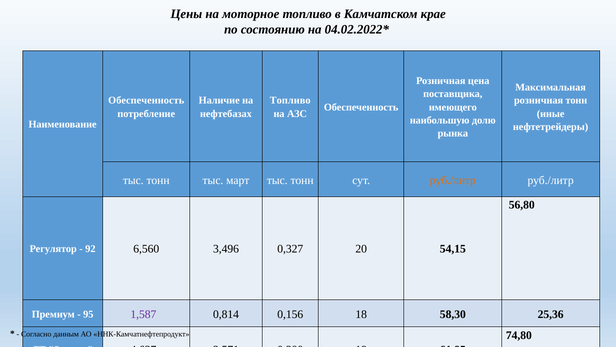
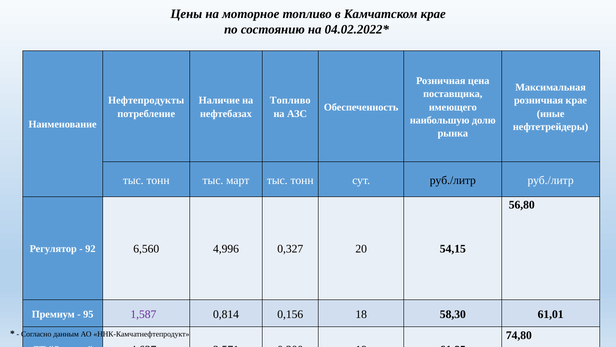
Обеспеченность at (146, 100): Обеспеченность -> Нефтепродукты
розничная тонн: тонн -> крае
руб./литр at (453, 180) colour: orange -> black
3,496: 3,496 -> 4,996
25,36: 25,36 -> 61,01
